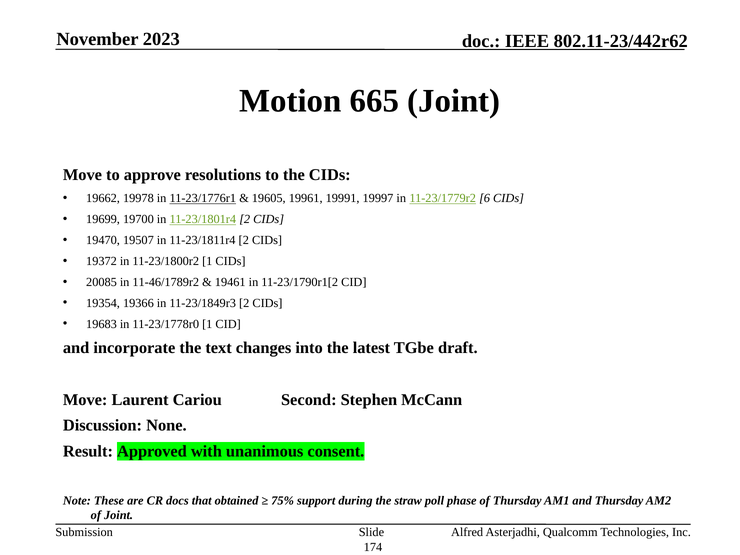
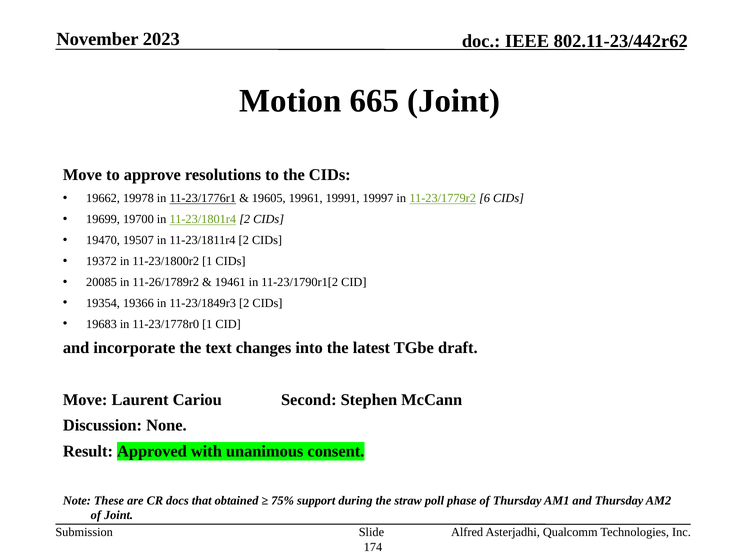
11-46/1789r2: 11-46/1789r2 -> 11-26/1789r2
